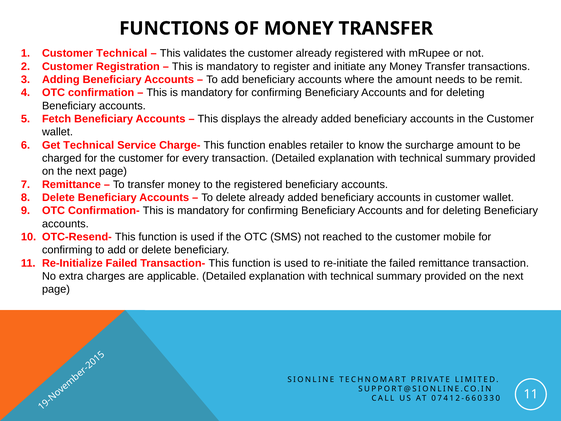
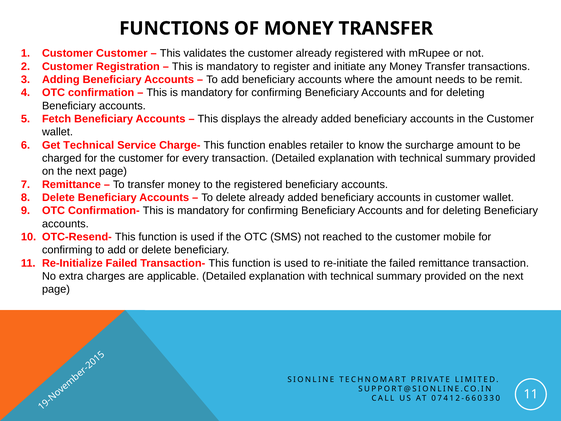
Customer Technical: Technical -> Customer
